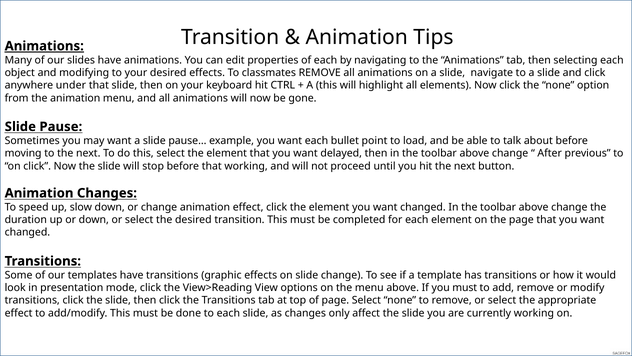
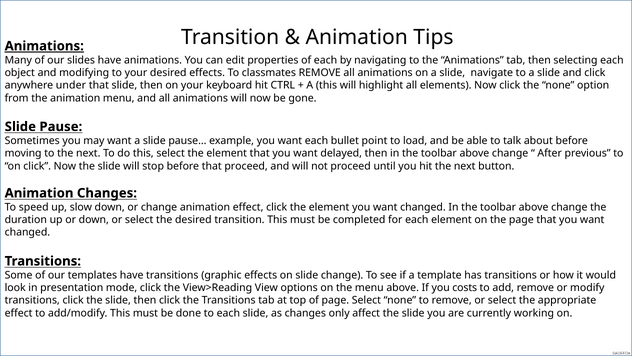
that working: working -> proceed
you must: must -> costs
